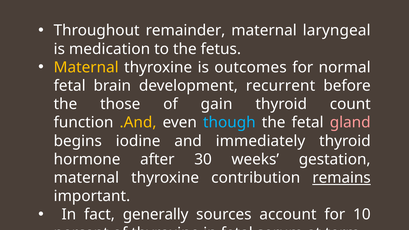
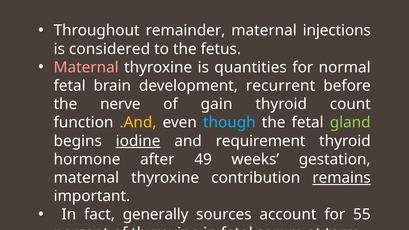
laryngeal: laryngeal -> injections
medication: medication -> considered
Maternal at (86, 67) colour: yellow -> pink
outcomes: outcomes -> quantities
those: those -> nerve
gland colour: pink -> light green
iodine underline: none -> present
immediately: immediately -> requirement
30: 30 -> 49
10: 10 -> 55
